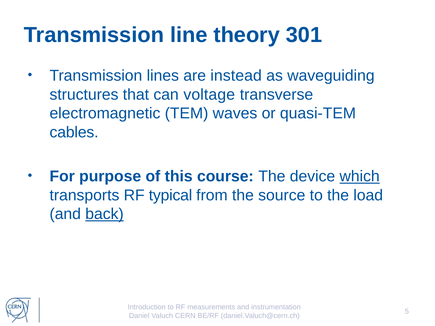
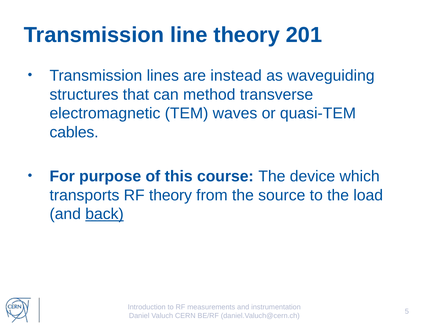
301: 301 -> 201
voltage: voltage -> method
which underline: present -> none
RF typical: typical -> theory
